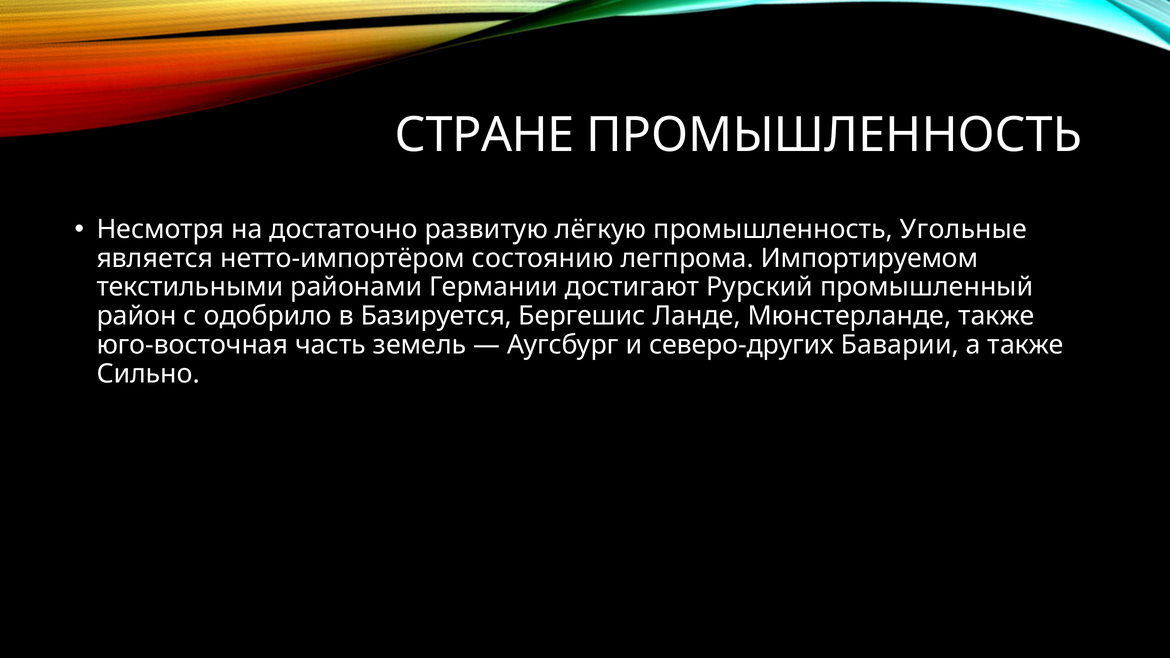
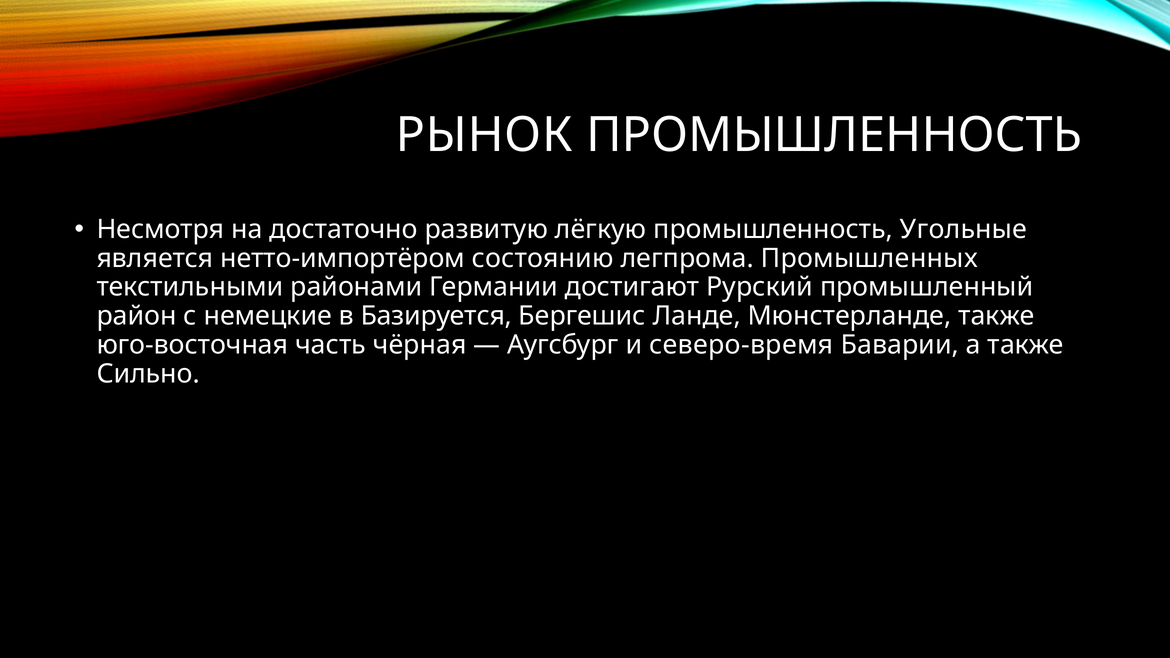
СТРАНЕ: СТРАНЕ -> РЫНОК
Импортируемом: Импортируемом -> Промышленных
одобрило: одобрило -> немецкие
земель: земель -> чёрная
северо-других: северо-других -> северо-время
